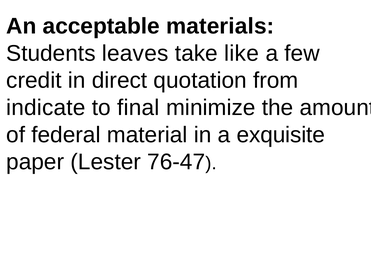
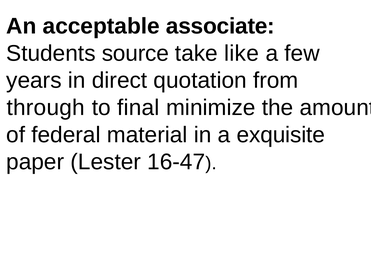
materials: materials -> associate
leaves: leaves -> source
credit: credit -> years
indicate: indicate -> through
76-47: 76-47 -> 16-47
